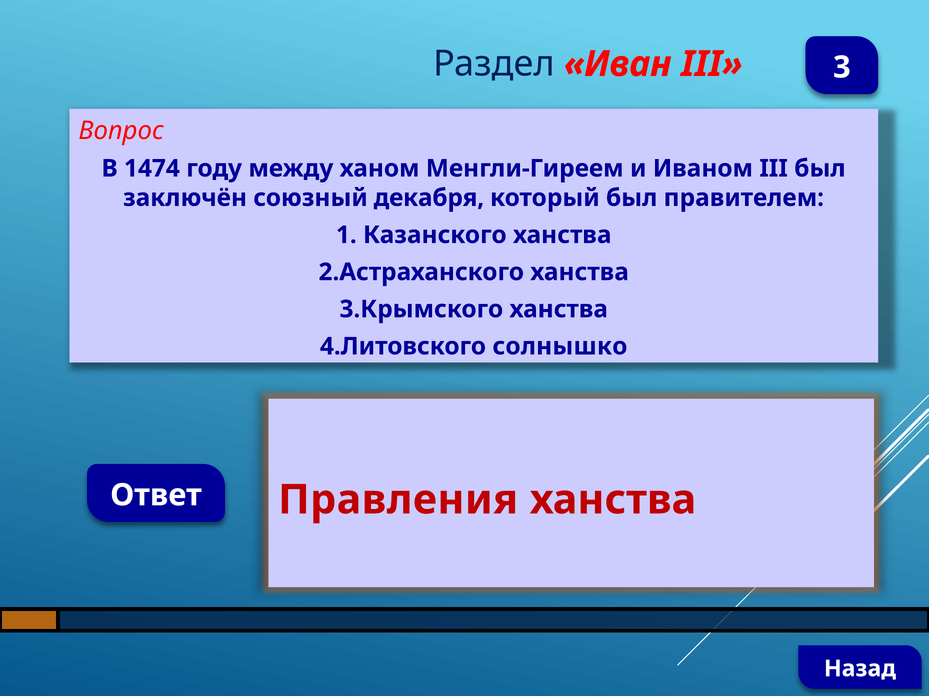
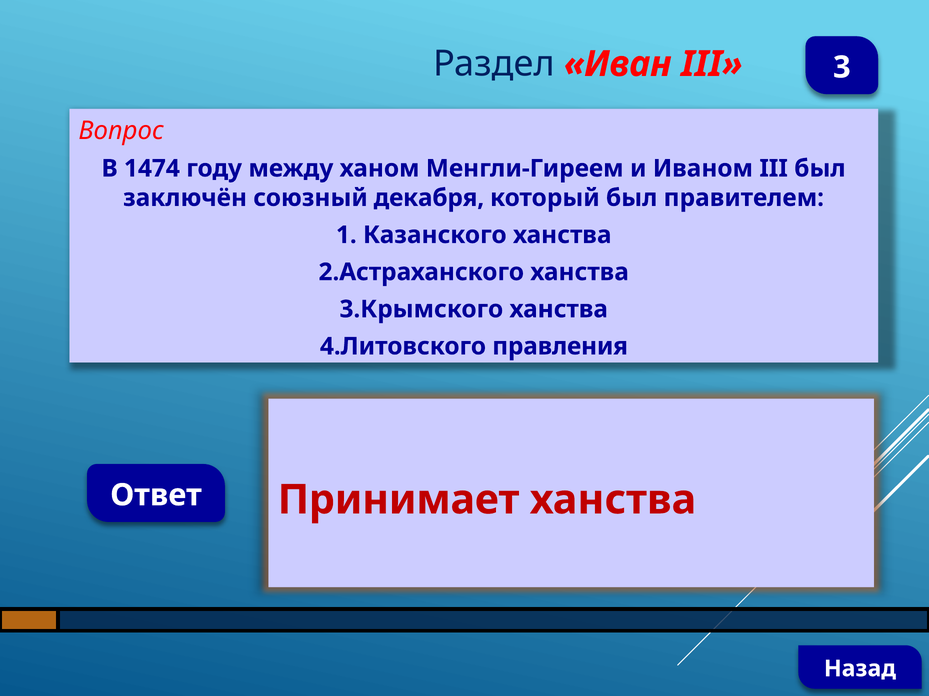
солнышко: солнышко -> правления
Правления: Правления -> Принимает
